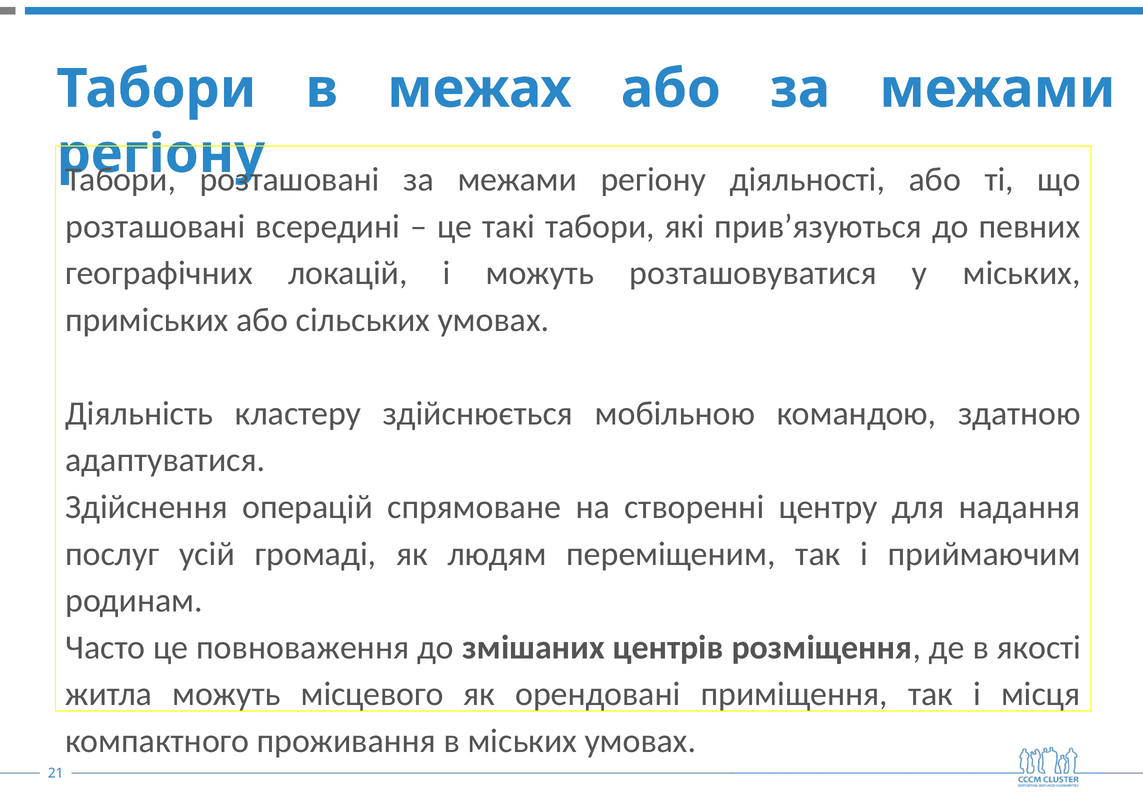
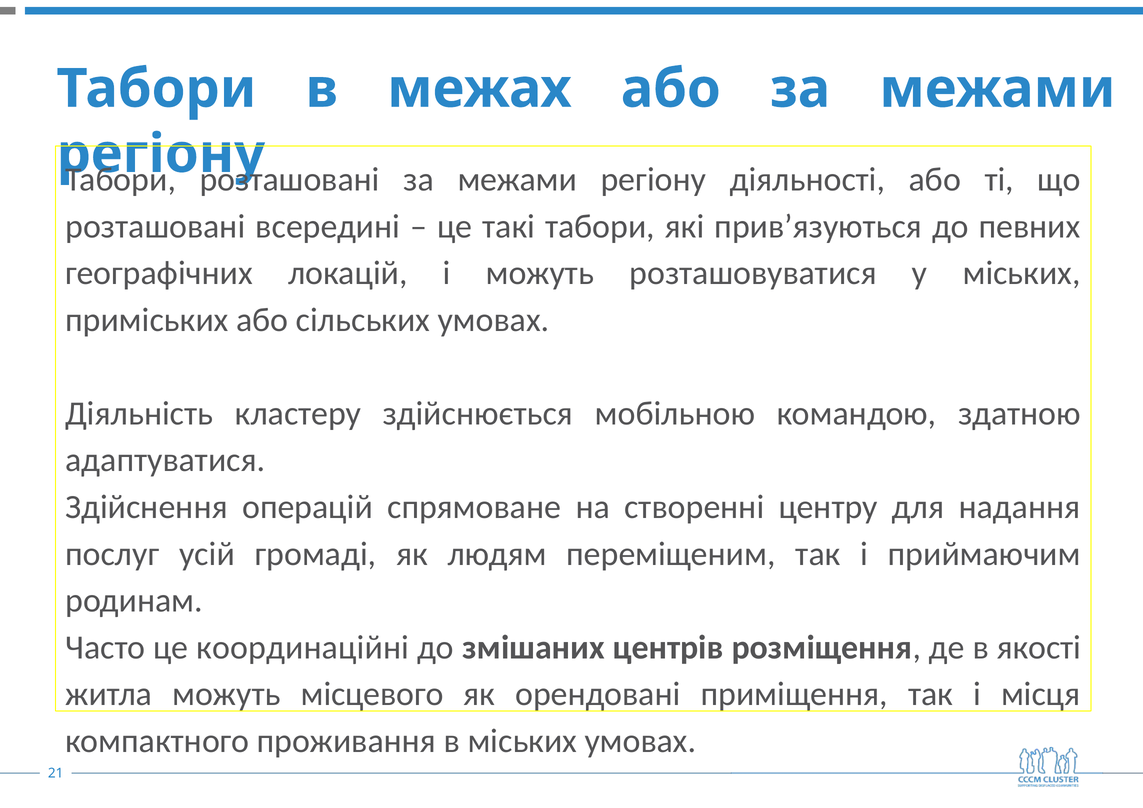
повноваження: повноваження -> координаційні
